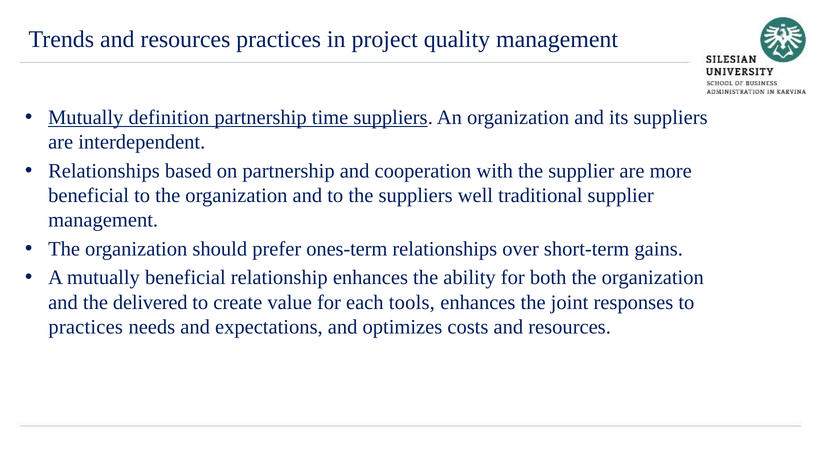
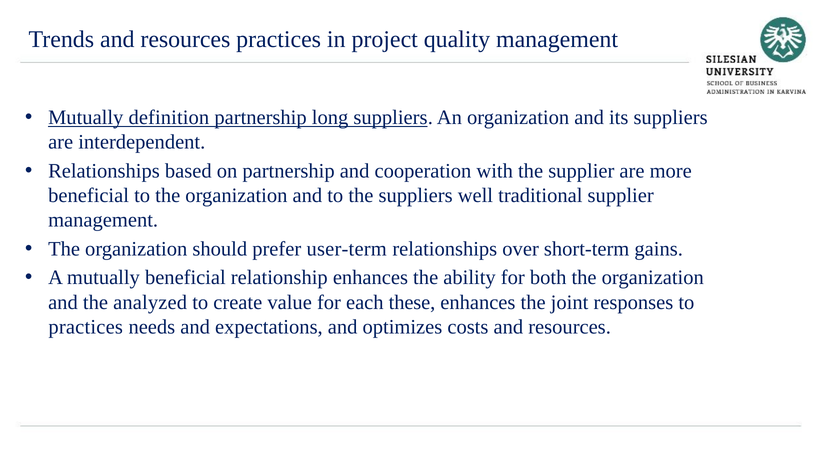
time: time -> long
ones-term: ones-term -> user-term
delivered: delivered -> analyzed
tools: tools -> these
